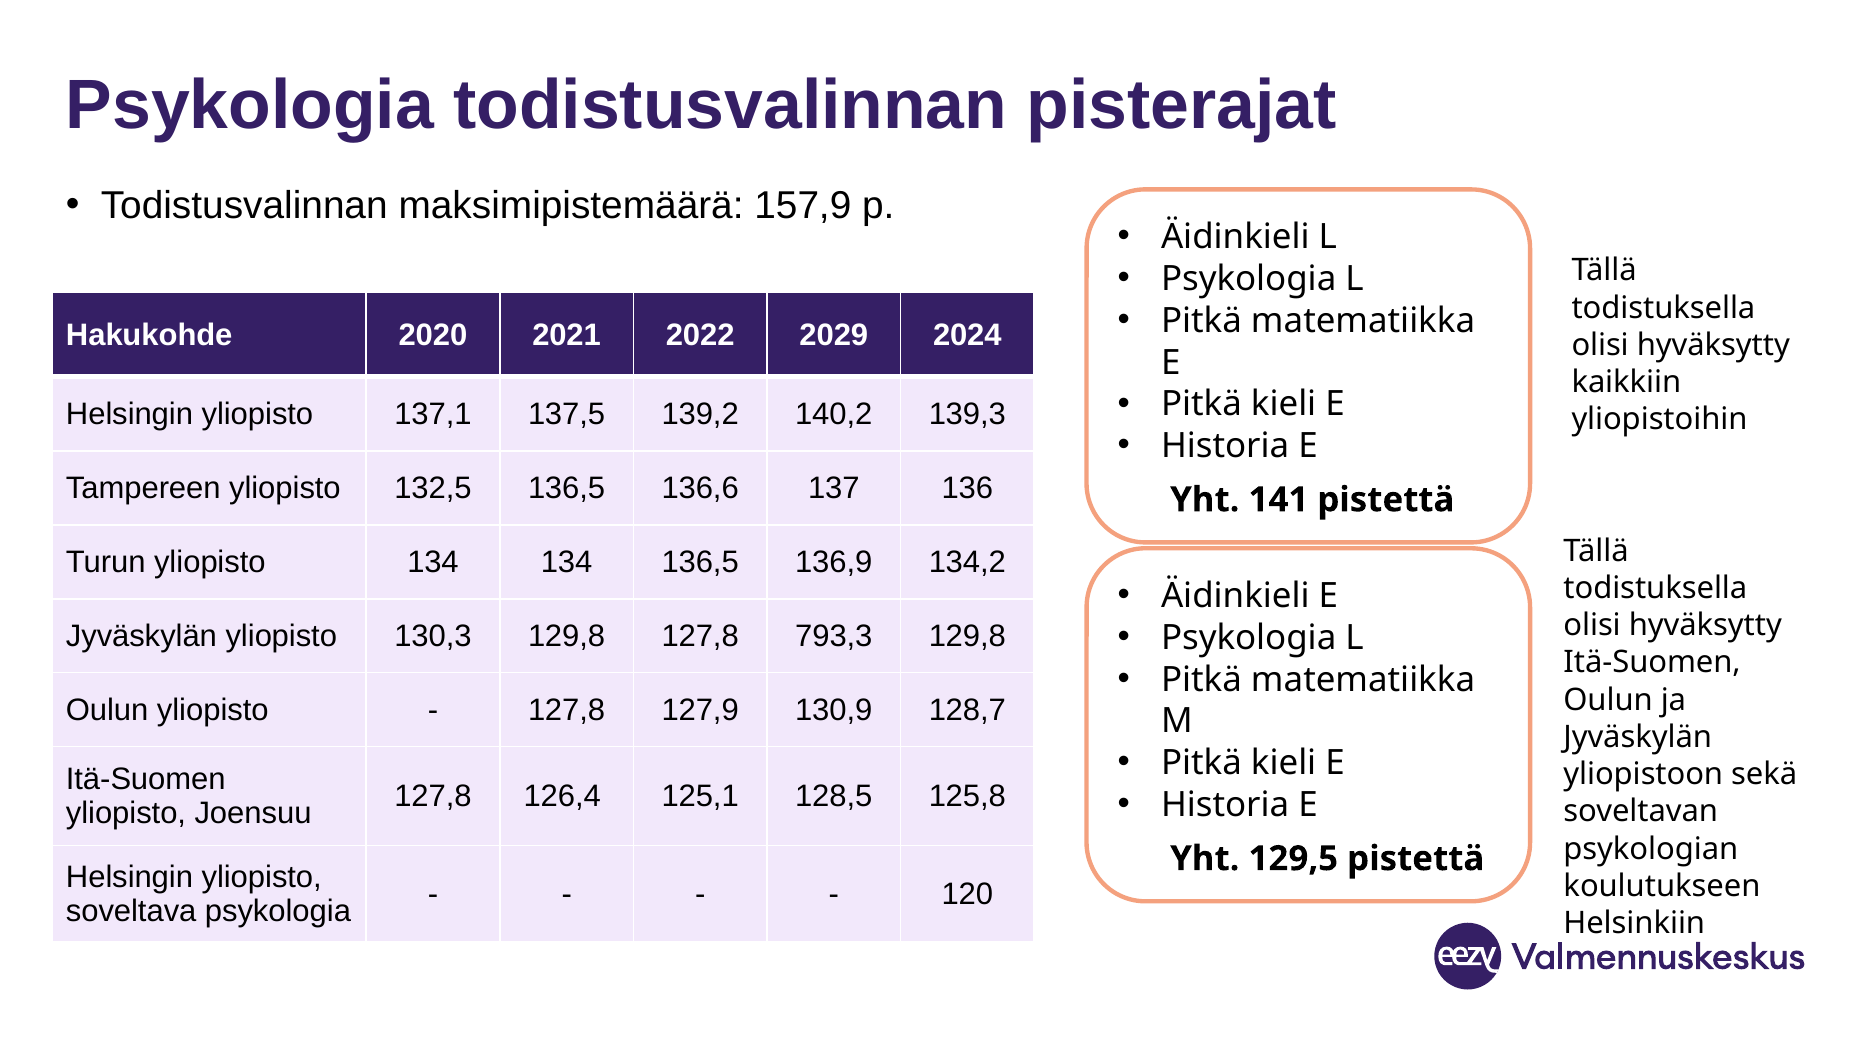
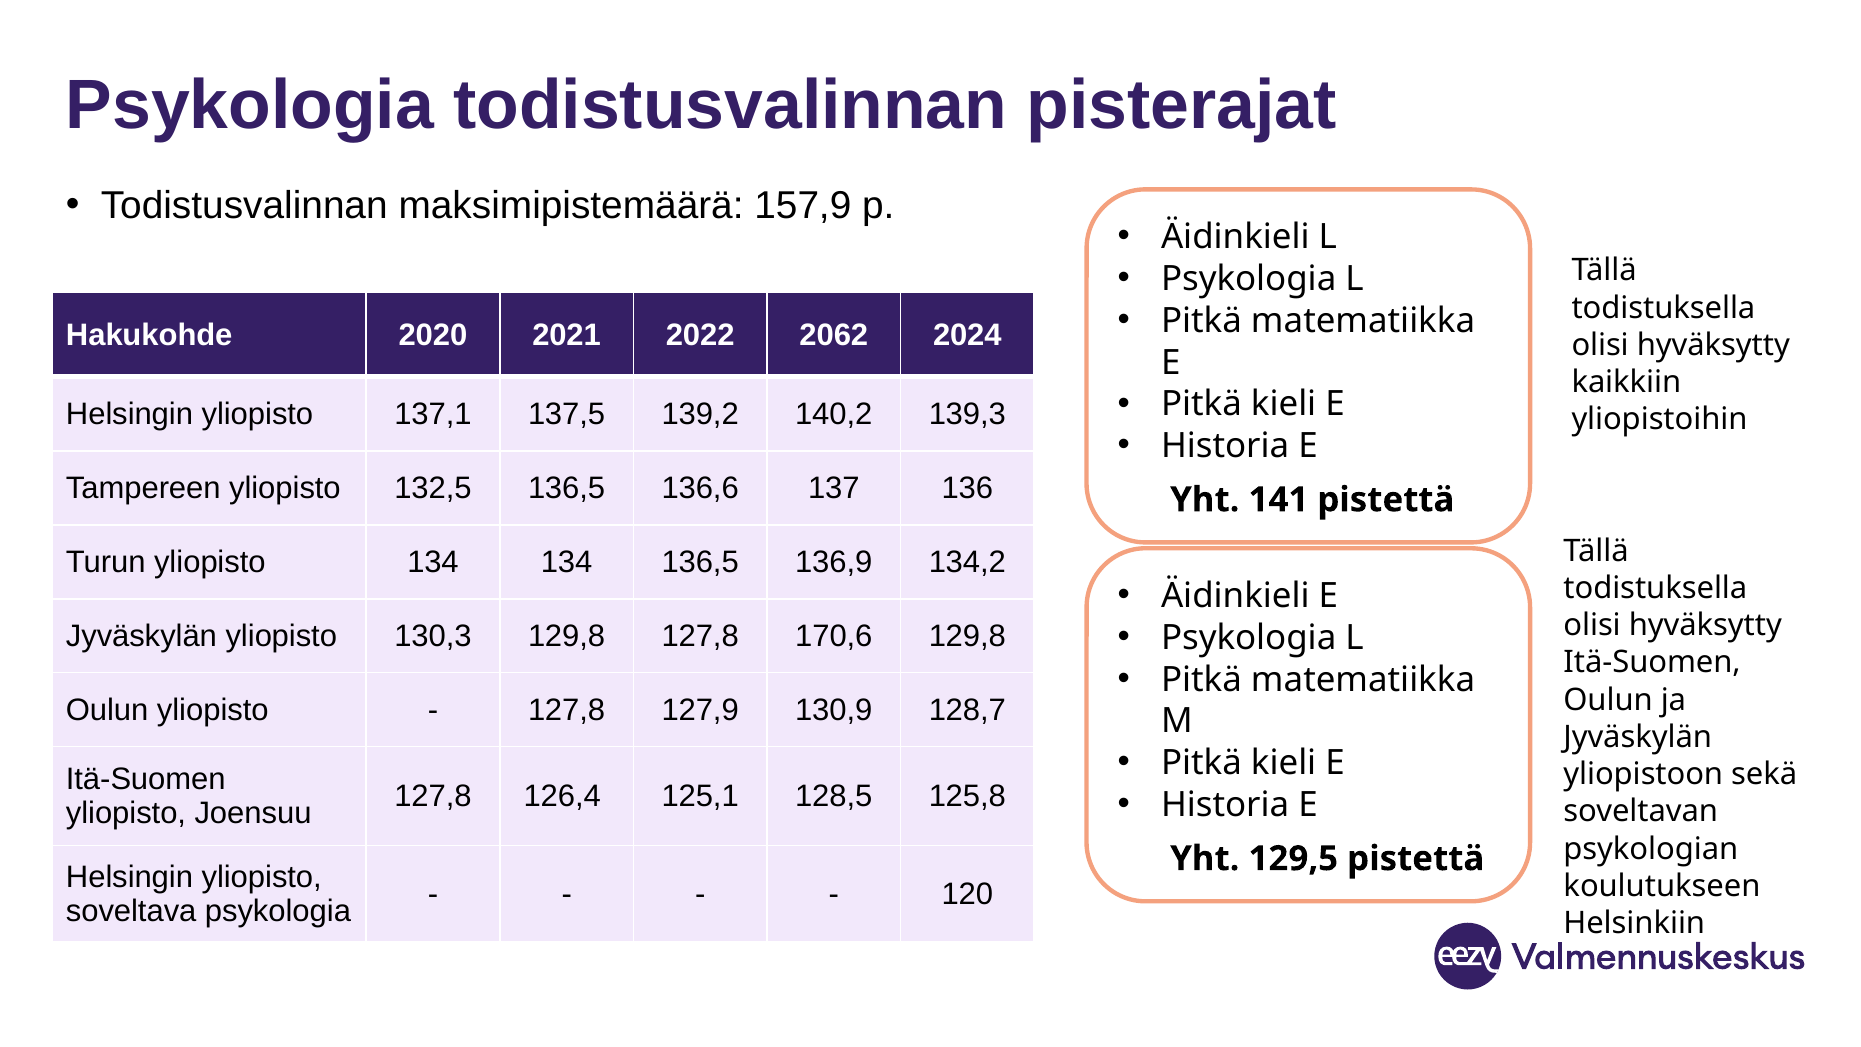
2029: 2029 -> 2062
793,3: 793,3 -> 170,6
